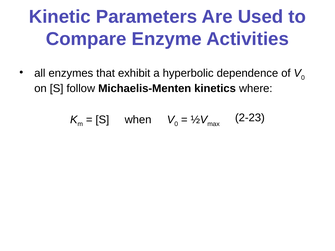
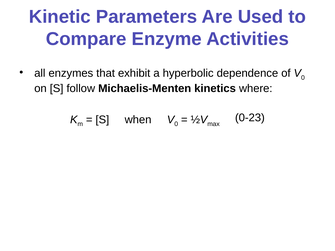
2-23: 2-23 -> 0-23
